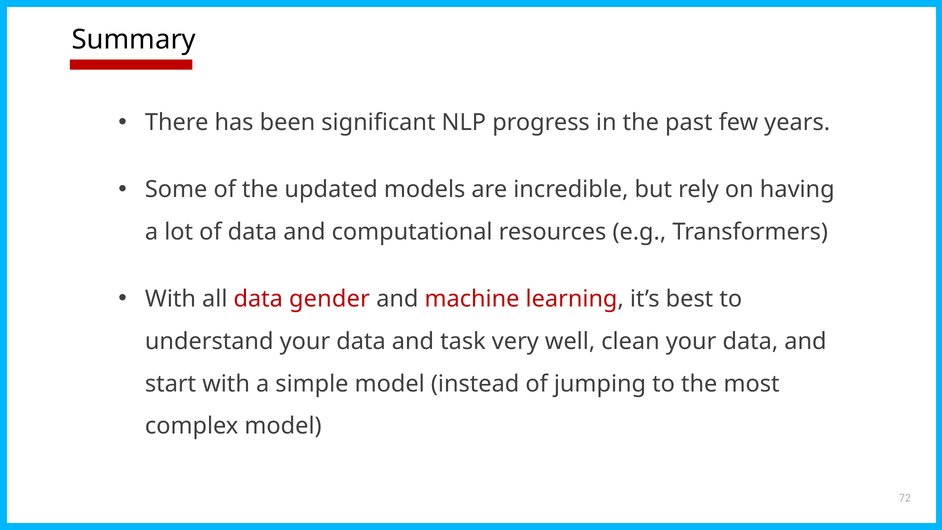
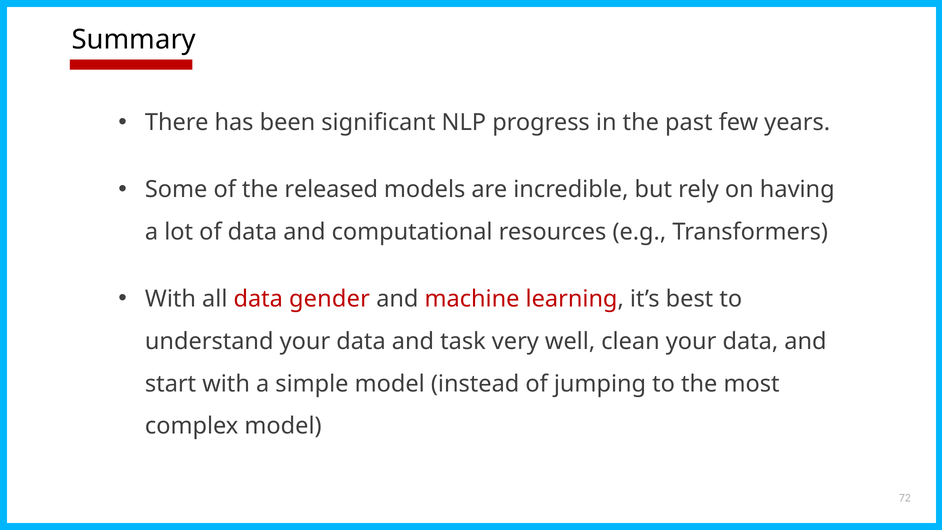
updated: updated -> released
